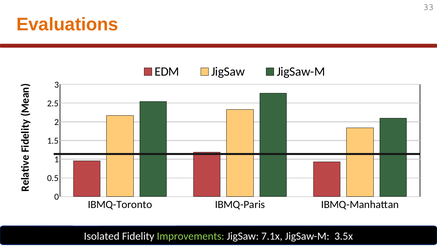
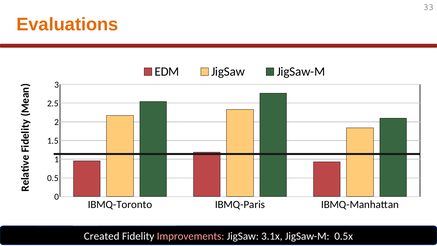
Isolated: Isolated -> Created
Improvements colour: light green -> pink
7.1x: 7.1x -> 3.1x
3.5x: 3.5x -> 0.5x
